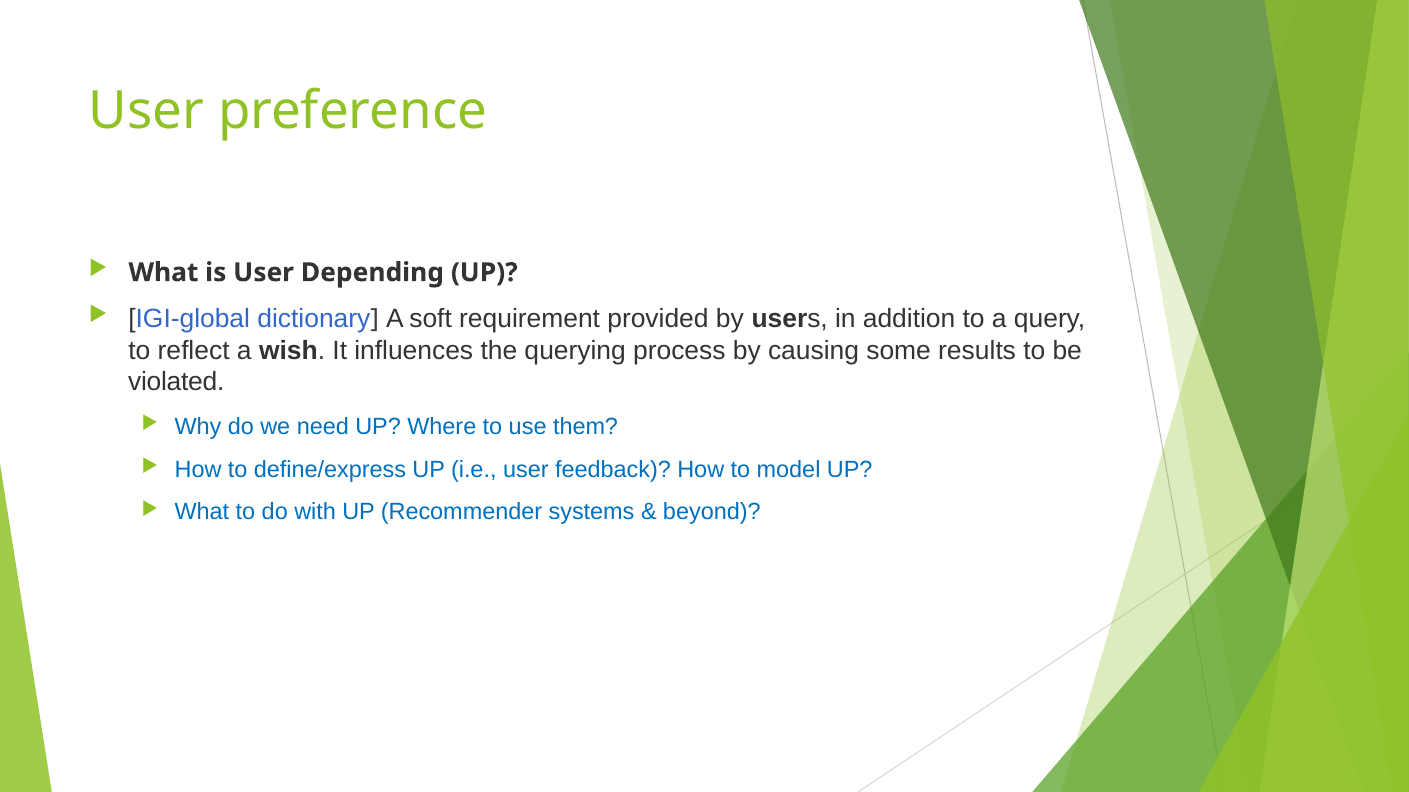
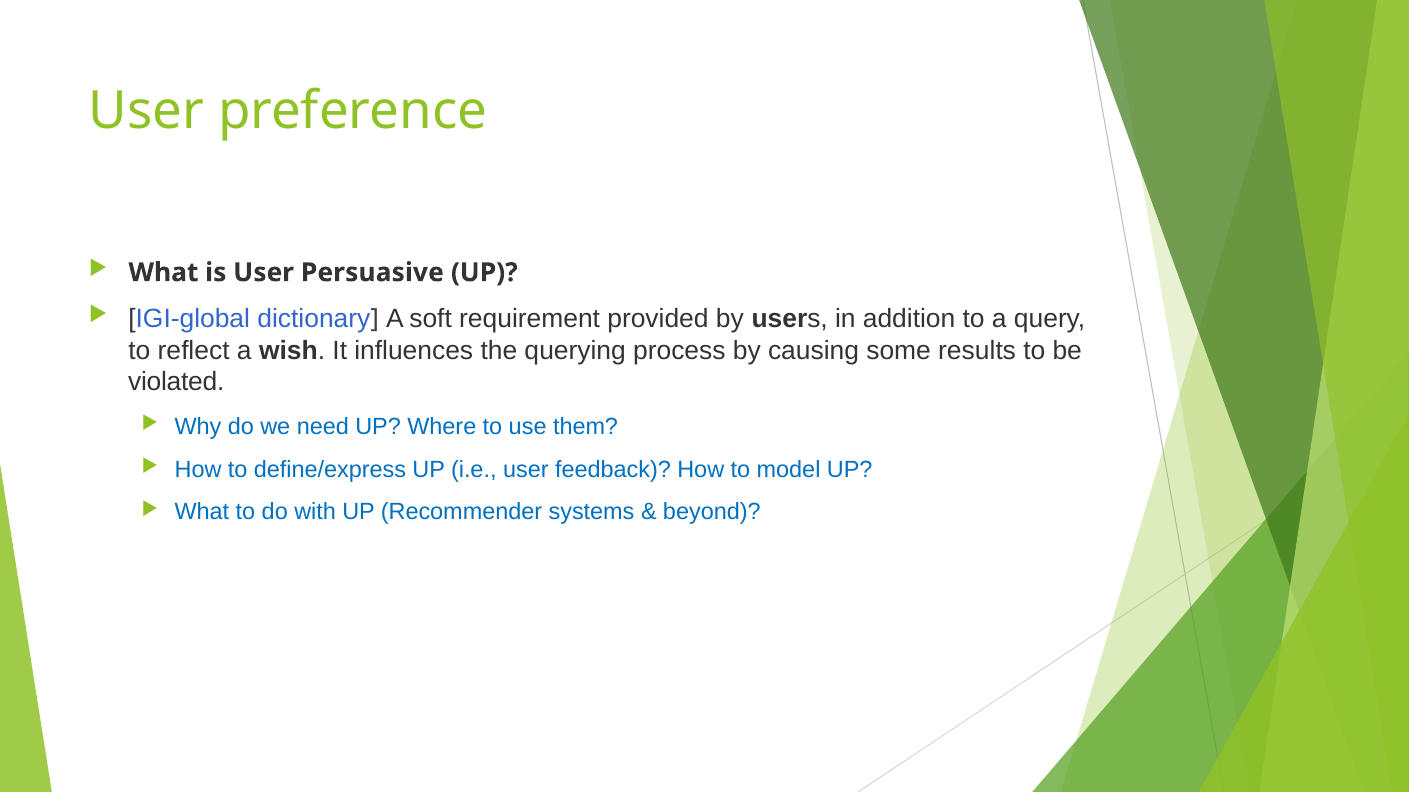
Depending: Depending -> Persuasive
